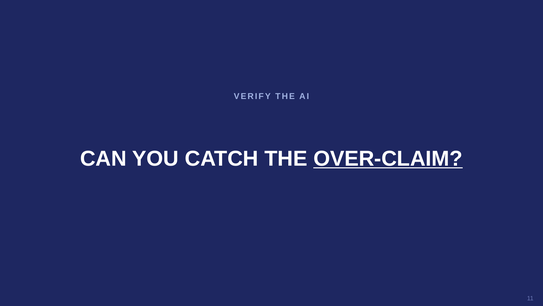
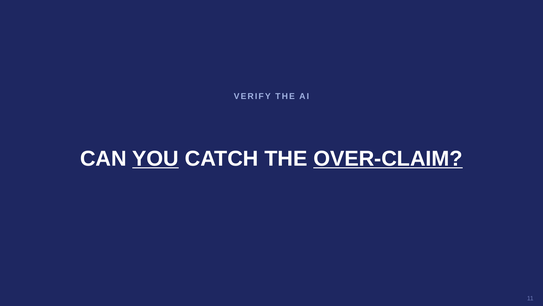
YOU underline: none -> present
